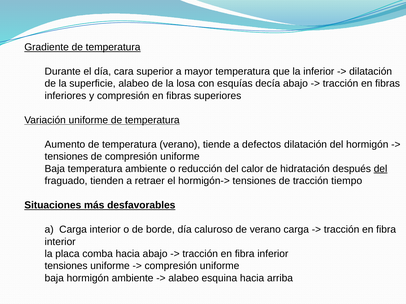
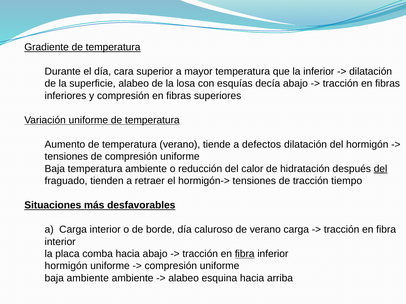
fibra at (245, 254) underline: none -> present
tensiones at (66, 266): tensiones -> hormigón
baja hormigón: hormigón -> ambiente
